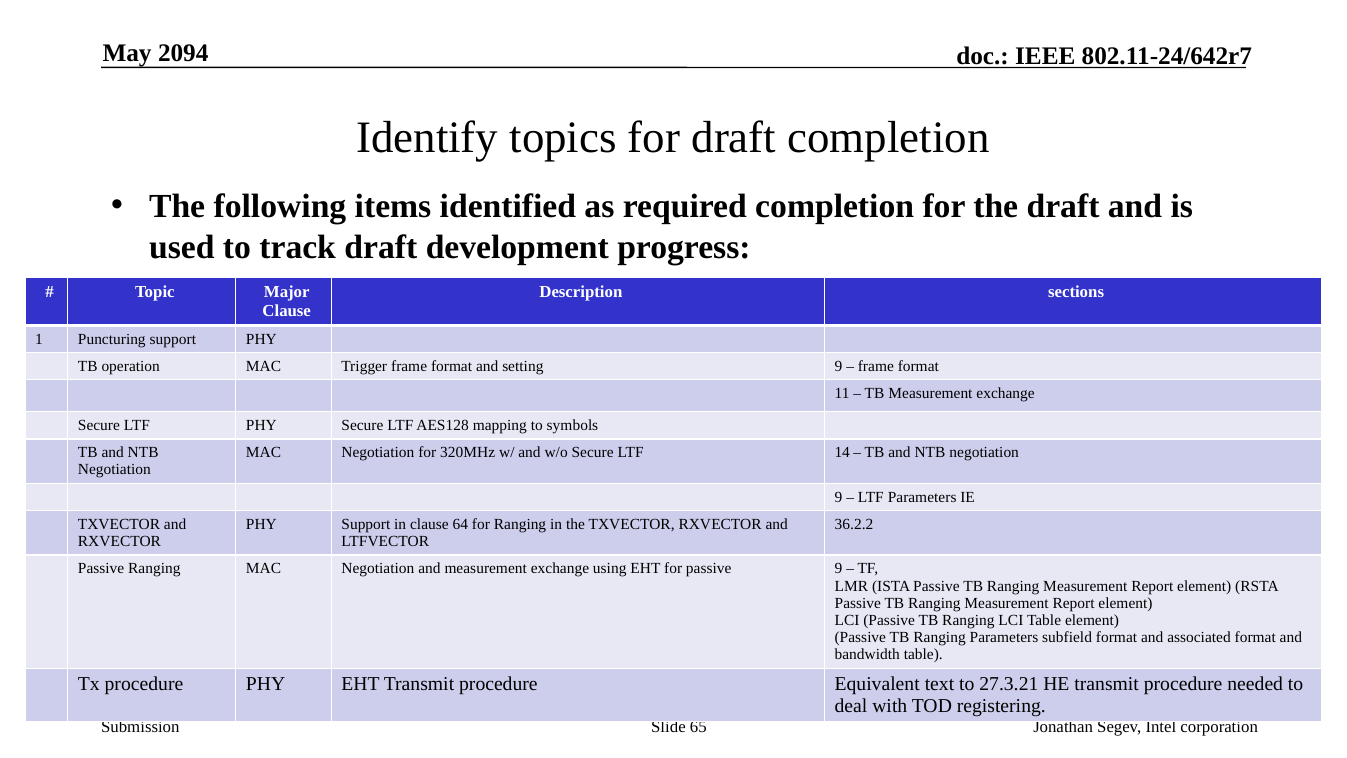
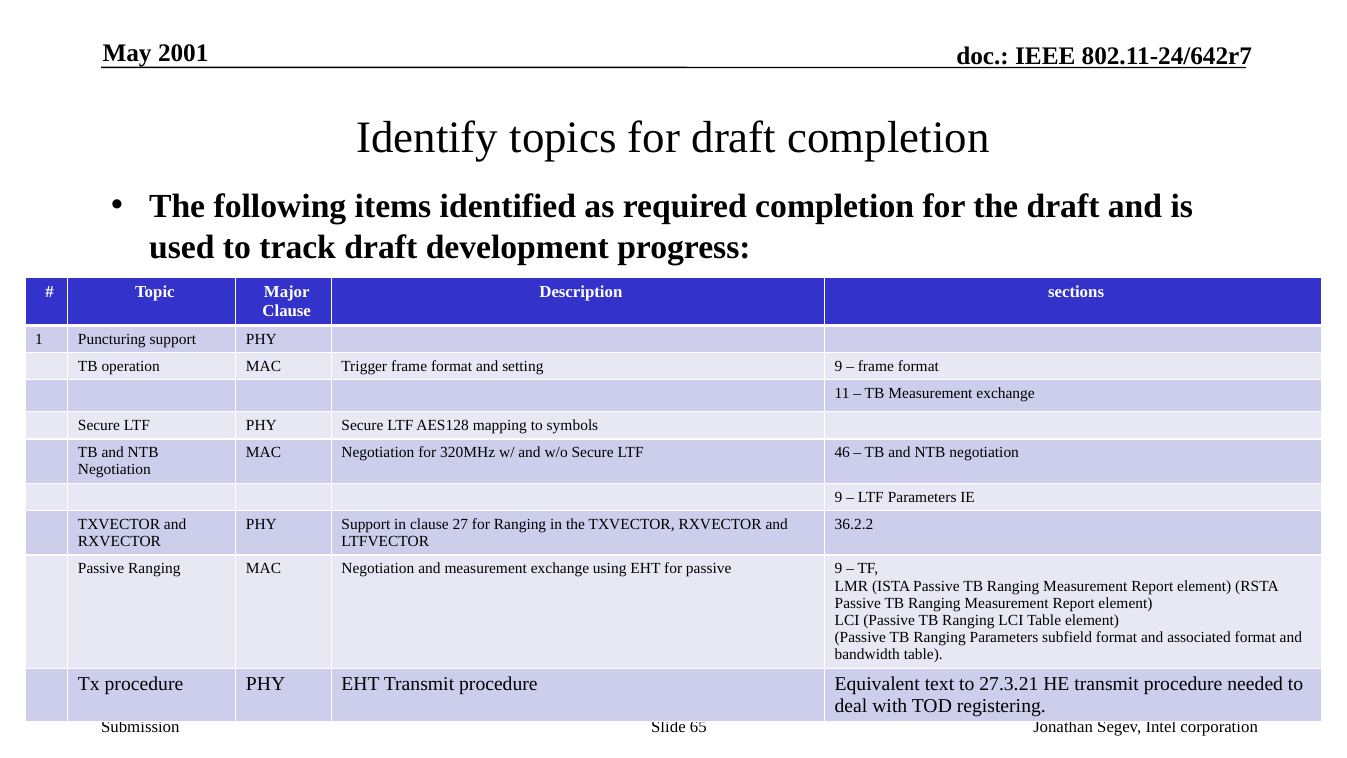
2094: 2094 -> 2001
14: 14 -> 46
64: 64 -> 27
